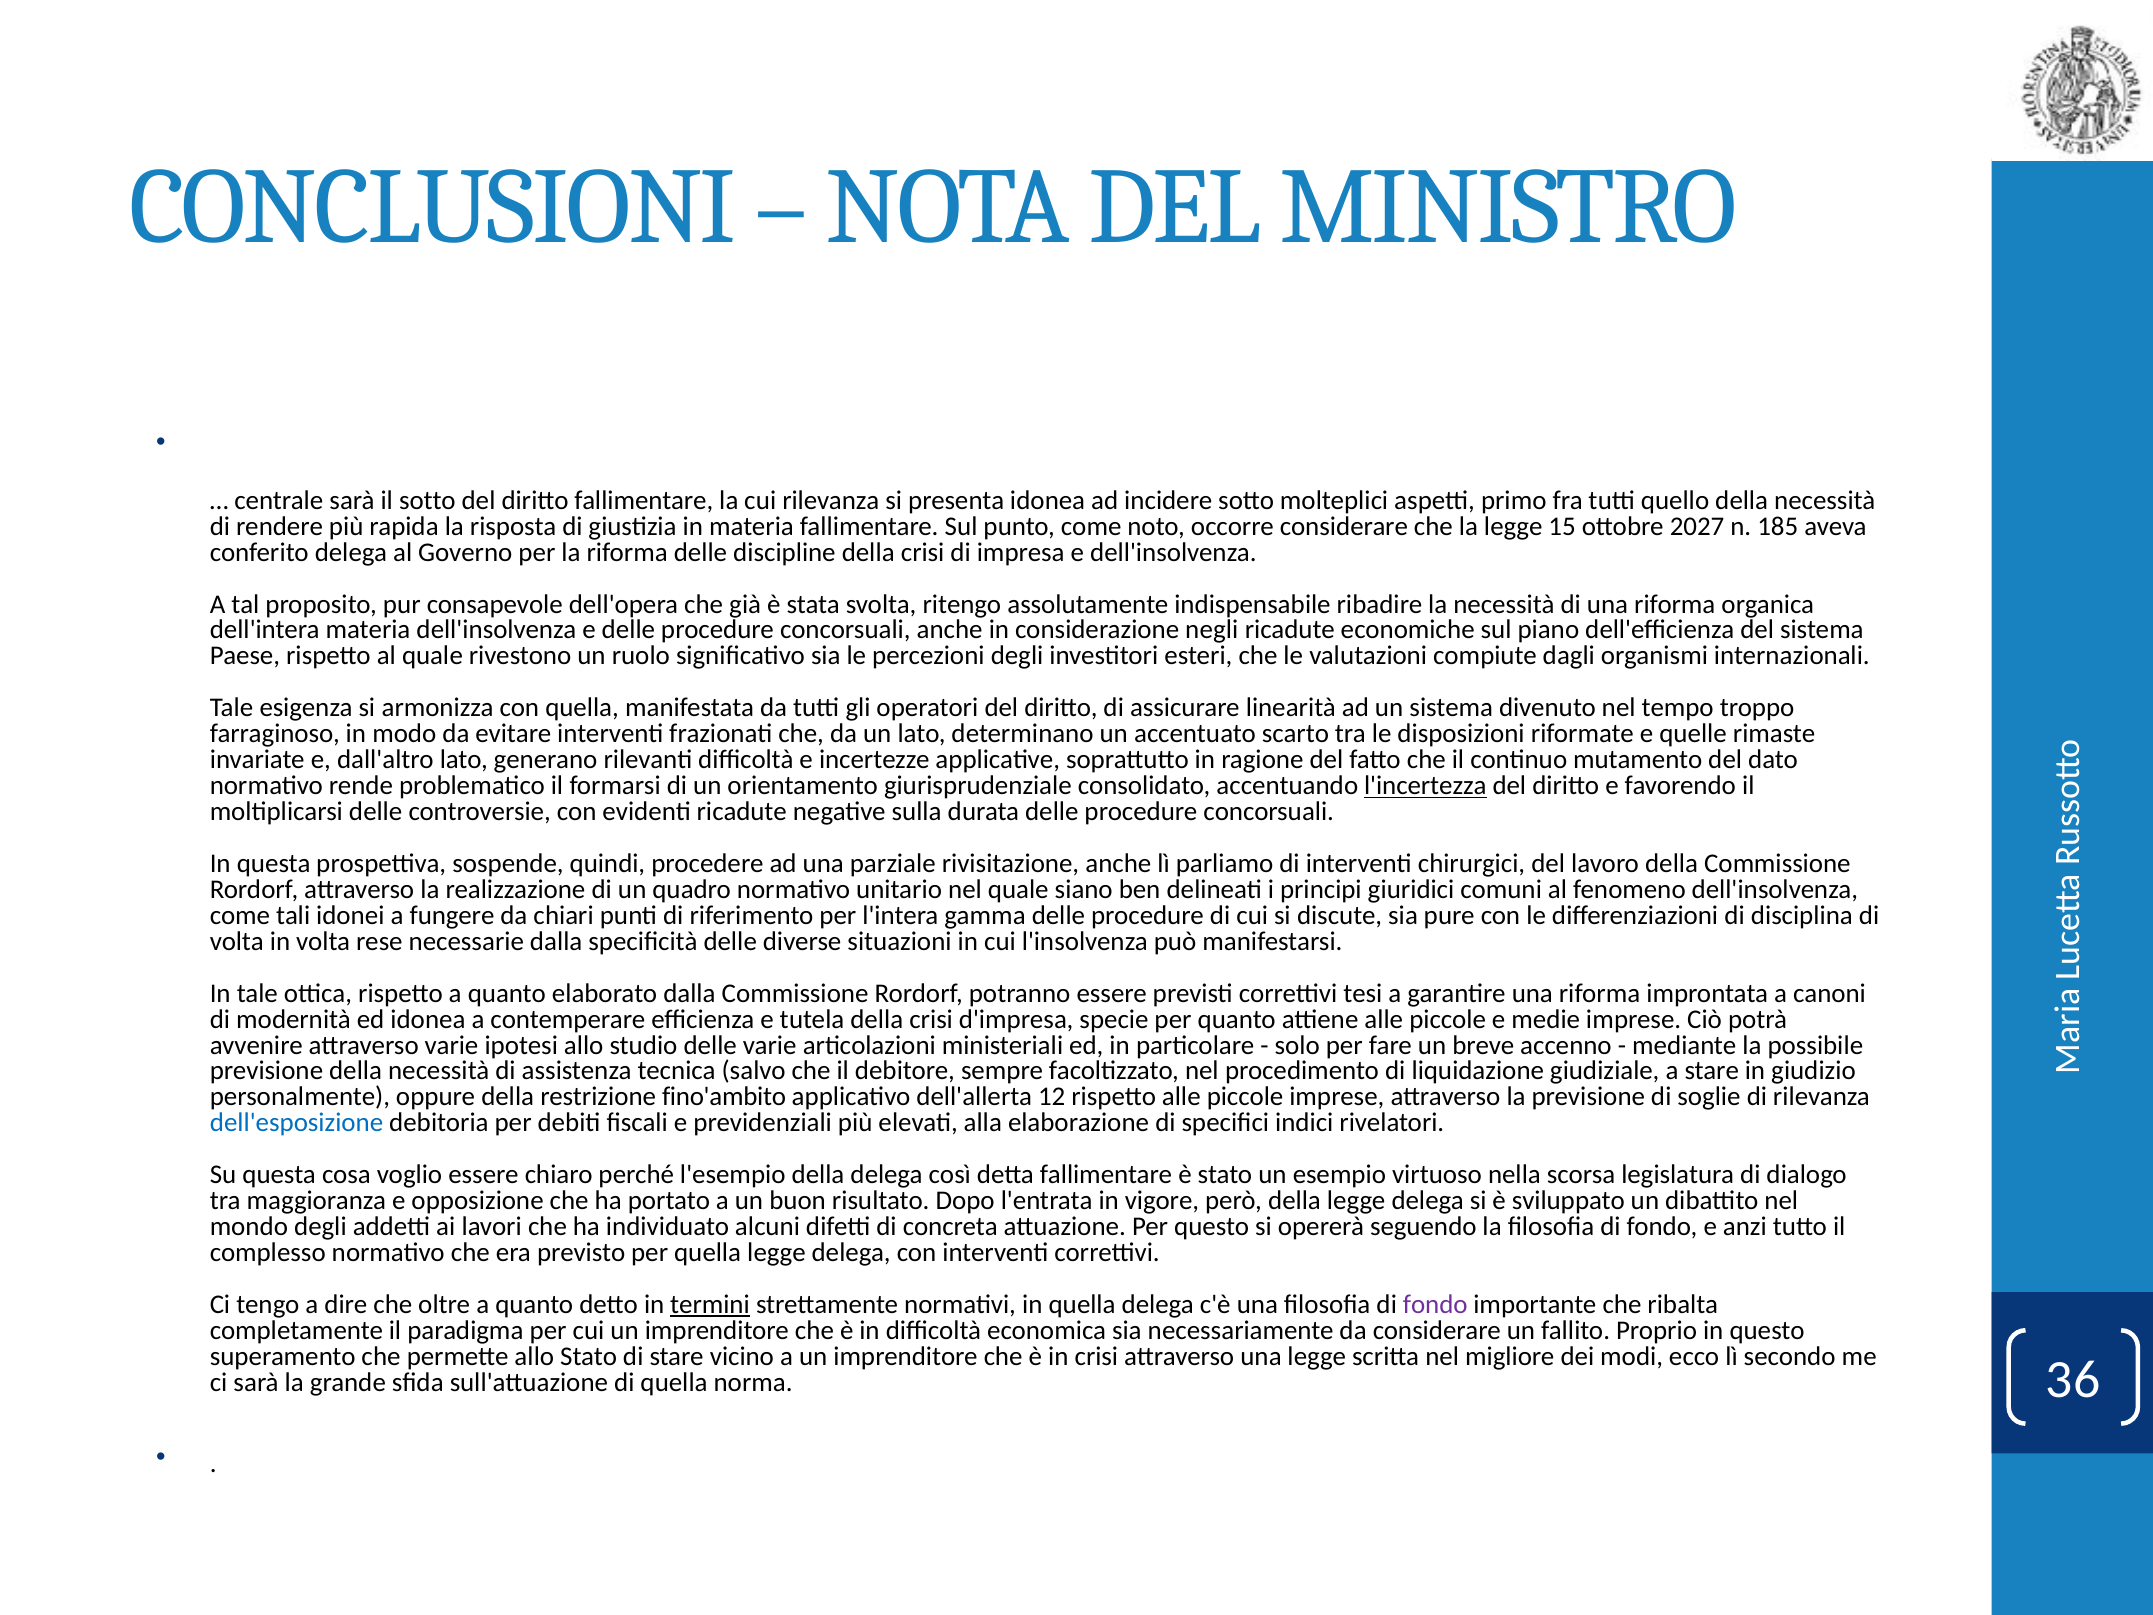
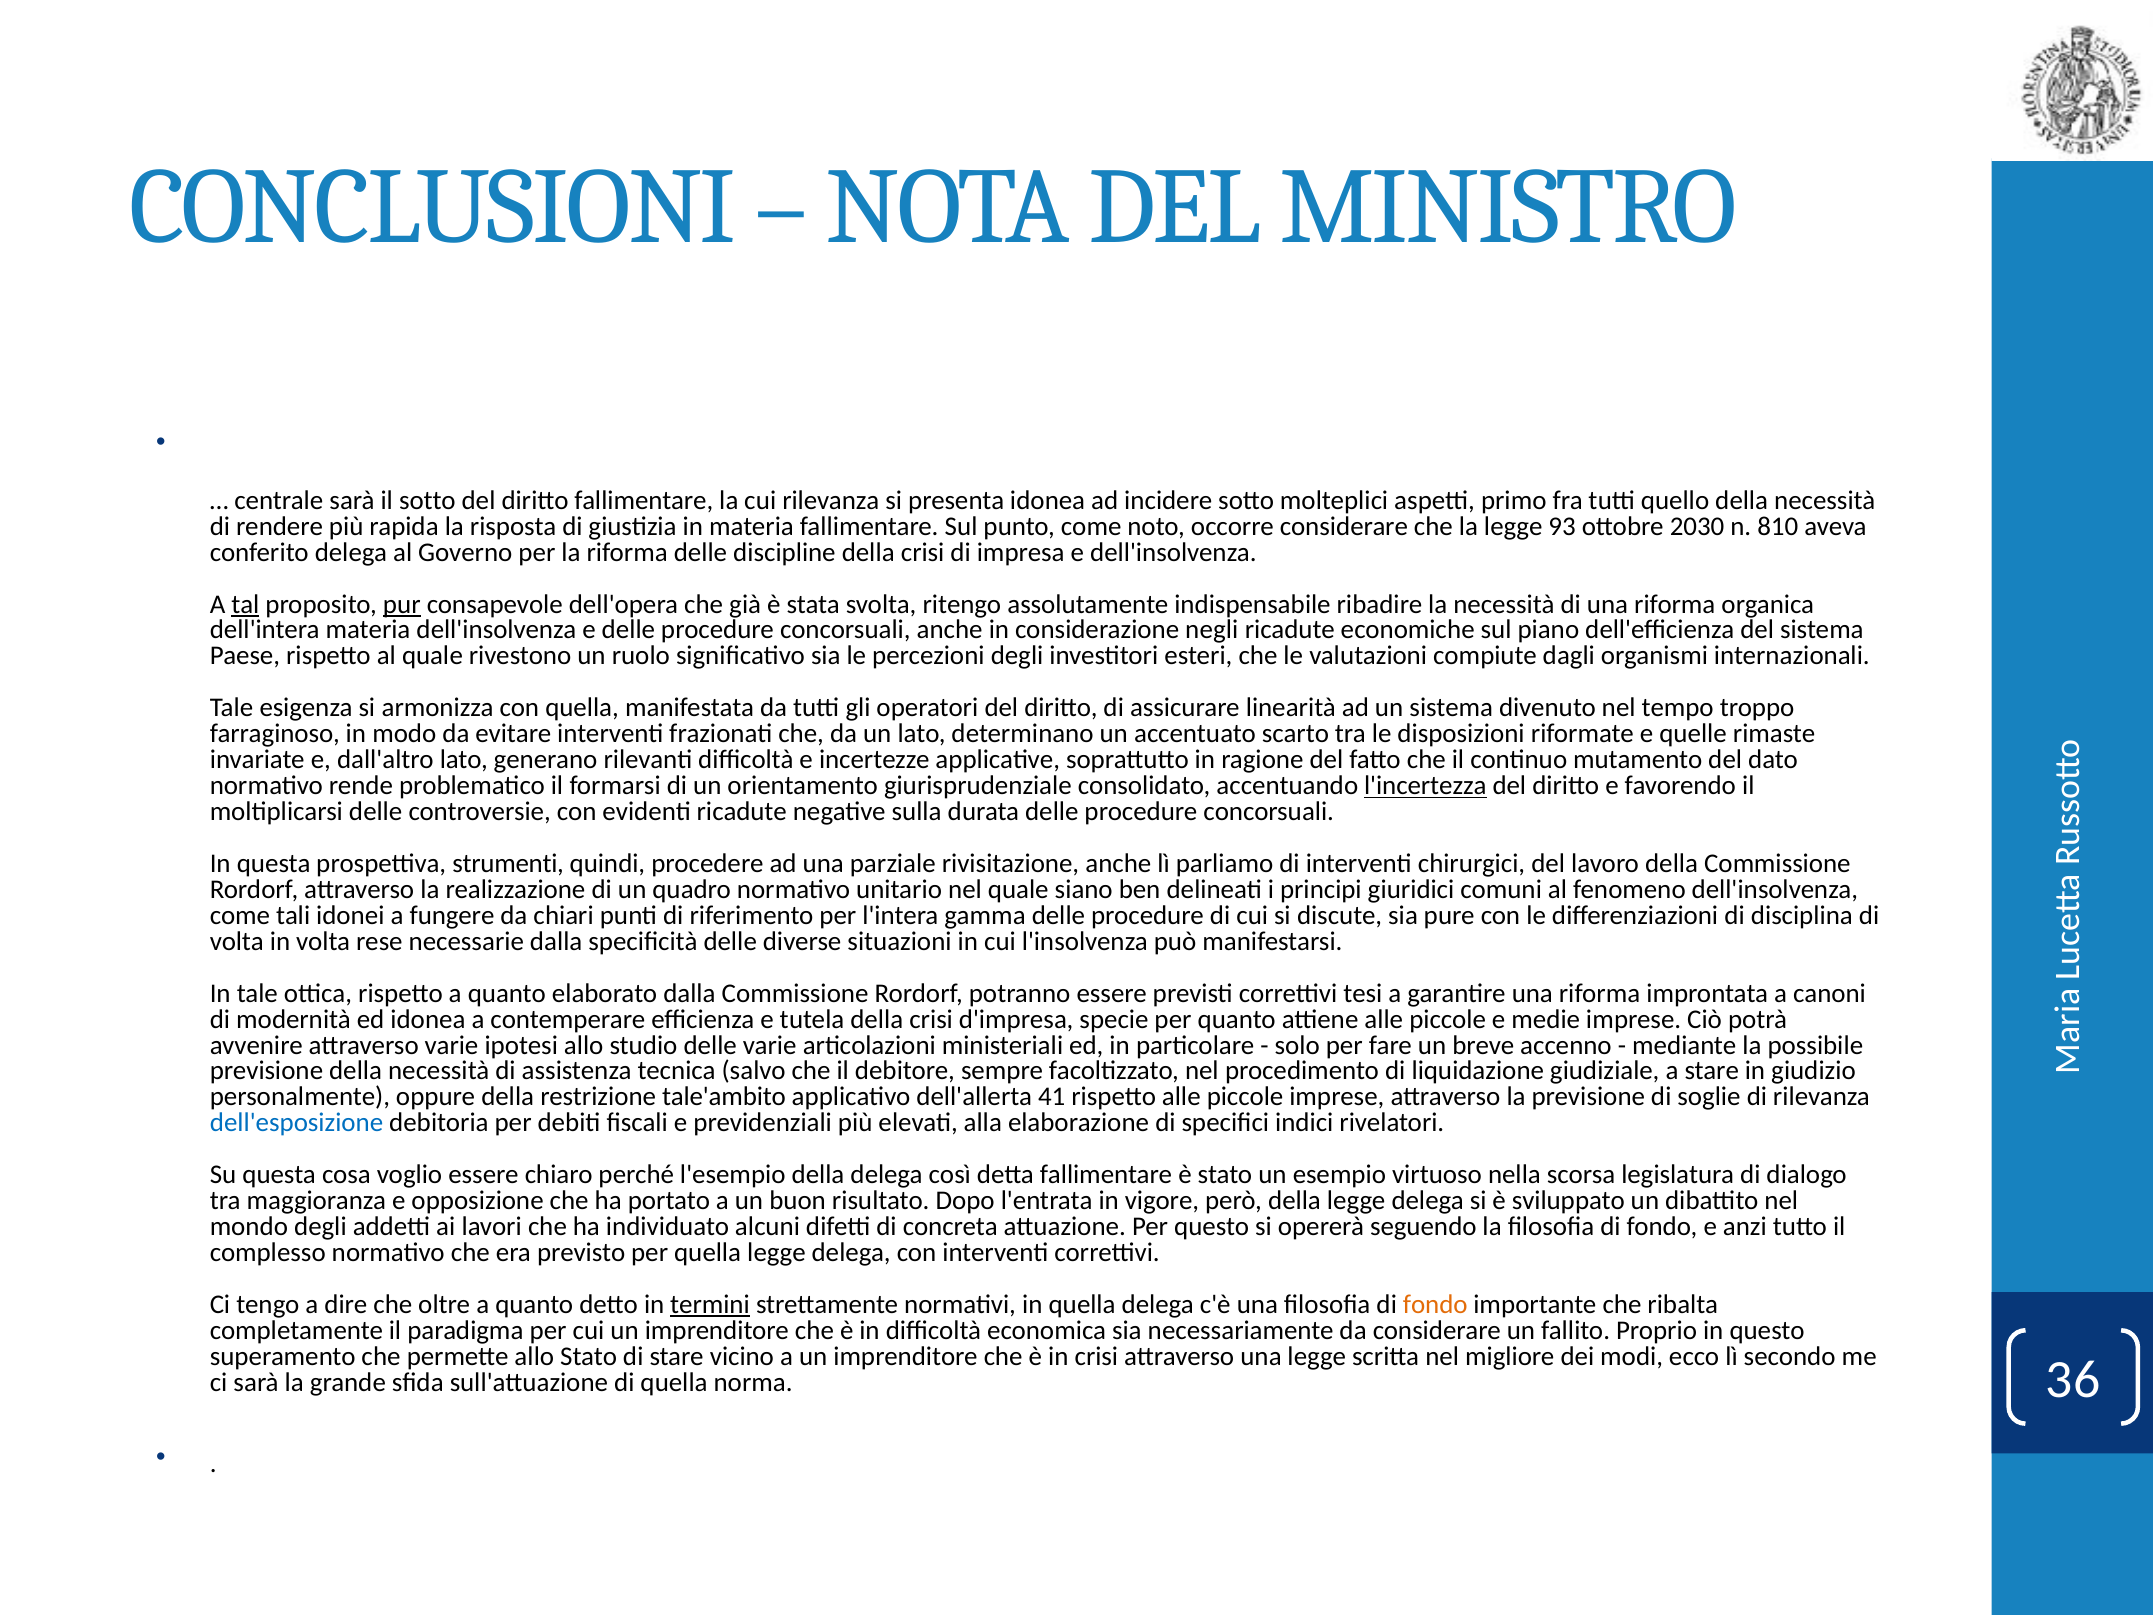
15: 15 -> 93
2027: 2027 -> 2030
185: 185 -> 810
tal underline: none -> present
pur underline: none -> present
sospende: sospende -> strumenti
fino'ambito: fino'ambito -> tale'ambito
12: 12 -> 41
fondo at (1435, 1304) colour: purple -> orange
